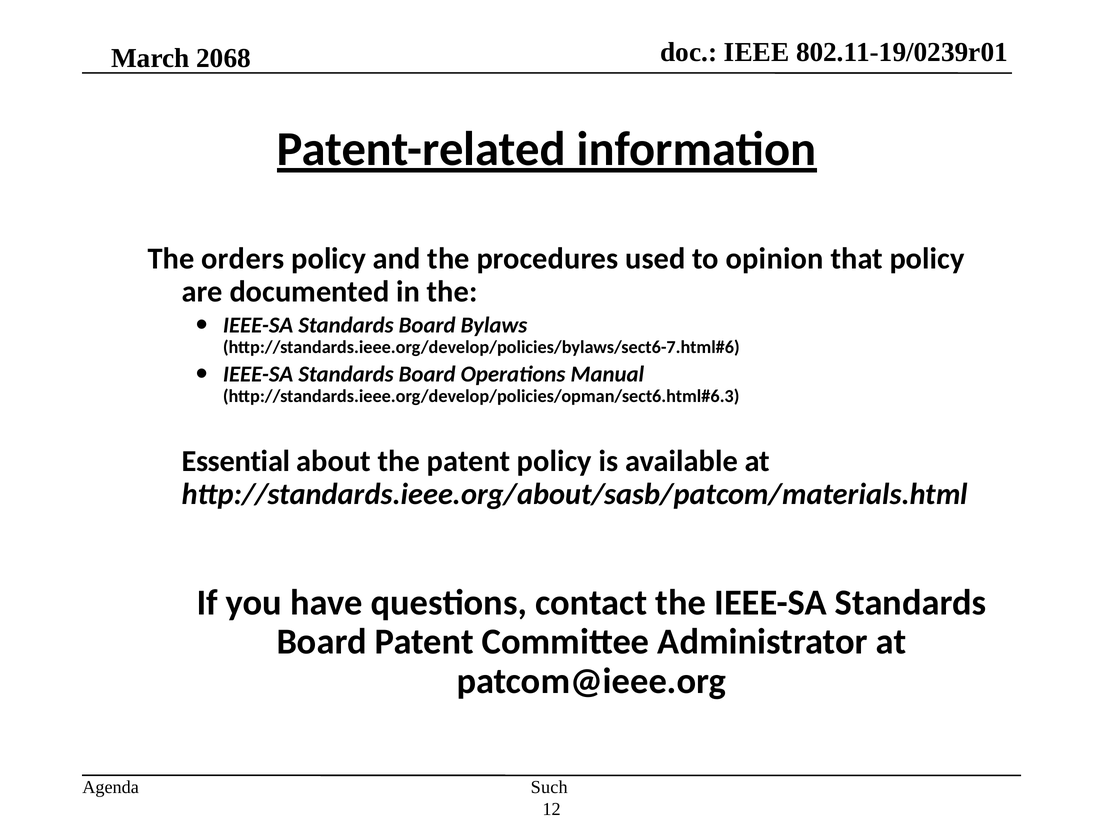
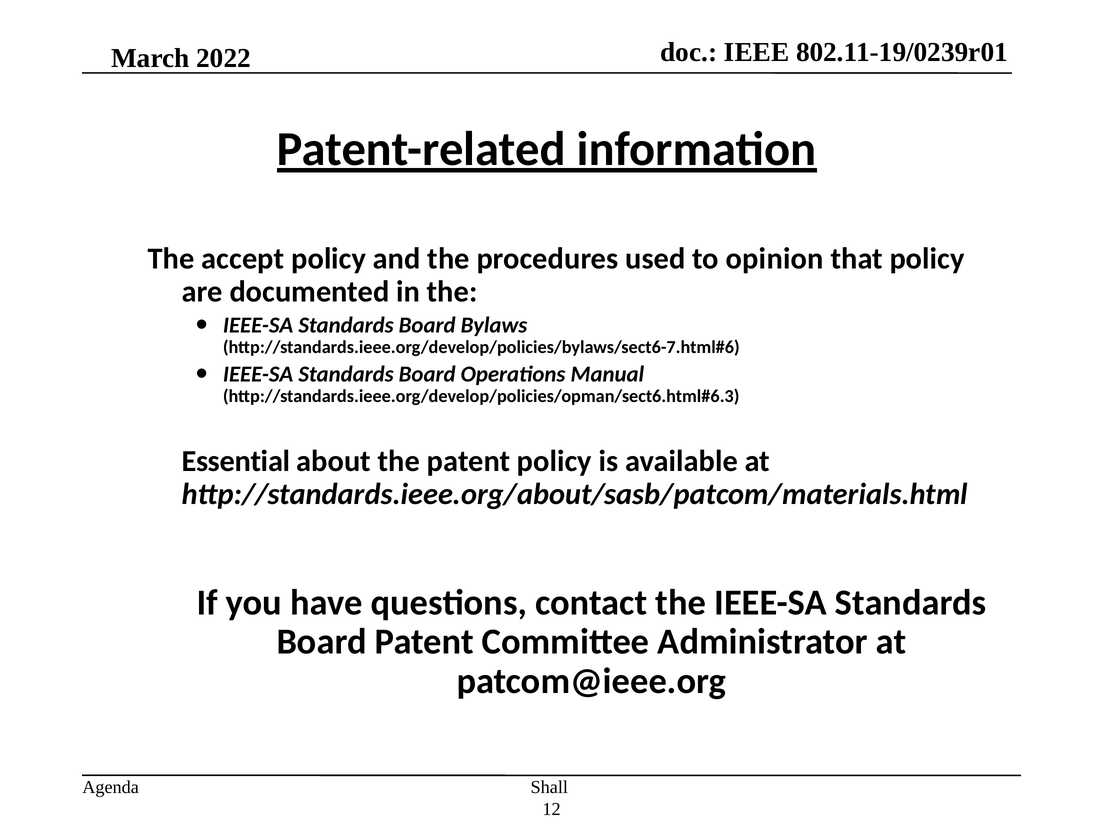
2068: 2068 -> 2022
orders: orders -> accept
Such: Such -> Shall
